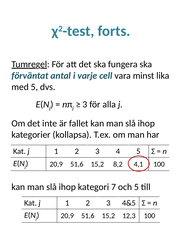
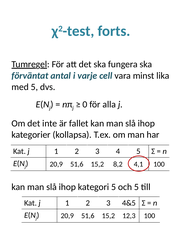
3 at (85, 104): 3 -> 0
kategori 7: 7 -> 5
